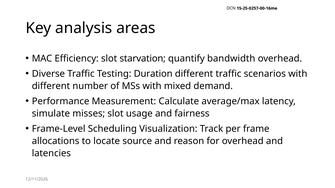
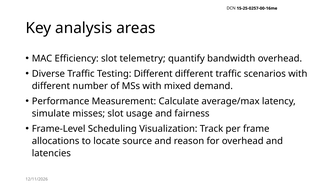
starvation: starvation -> telemetry
Testing Duration: Duration -> Different
